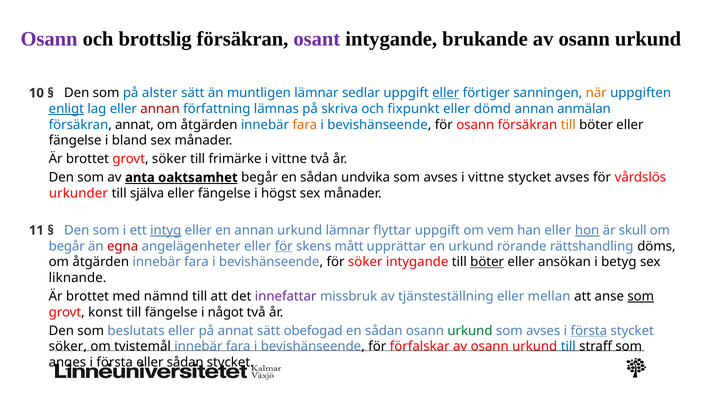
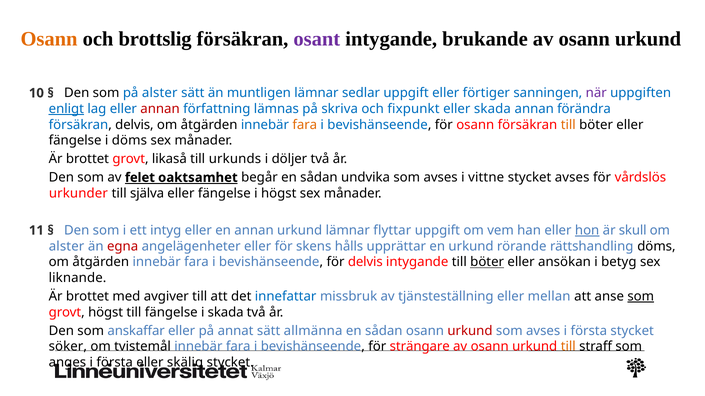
Osann at (49, 39) colour: purple -> orange
eller at (446, 93) underline: present -> none
när colour: orange -> purple
eller dömd: dömd -> skada
anmälan: anmälan -> förändra
försäkran annat: annat -> delvis
i bland: bland -> döms
grovt söker: söker -> likaså
frimärke: frimärke -> urkunds
vittne at (289, 159): vittne -> döljer
anta: anta -> felet
intyg underline: present -> none
begår at (67, 247): begår -> alster
för at (284, 247) underline: present -> none
mått: mått -> hålls
för söker: söker -> delvis
nämnd: nämnd -> avgiver
innefattar colour: purple -> blue
grovt konst: konst -> högst
i något: något -> skada
beslutats: beslutats -> anskaffar
obefogad: obefogad -> allmänna
urkund at (470, 331) colour: green -> red
första at (589, 331) underline: present -> none
förfalskar: förfalskar -> strängare
till at (568, 347) colour: blue -> orange
eller sådan: sådan -> skälig
